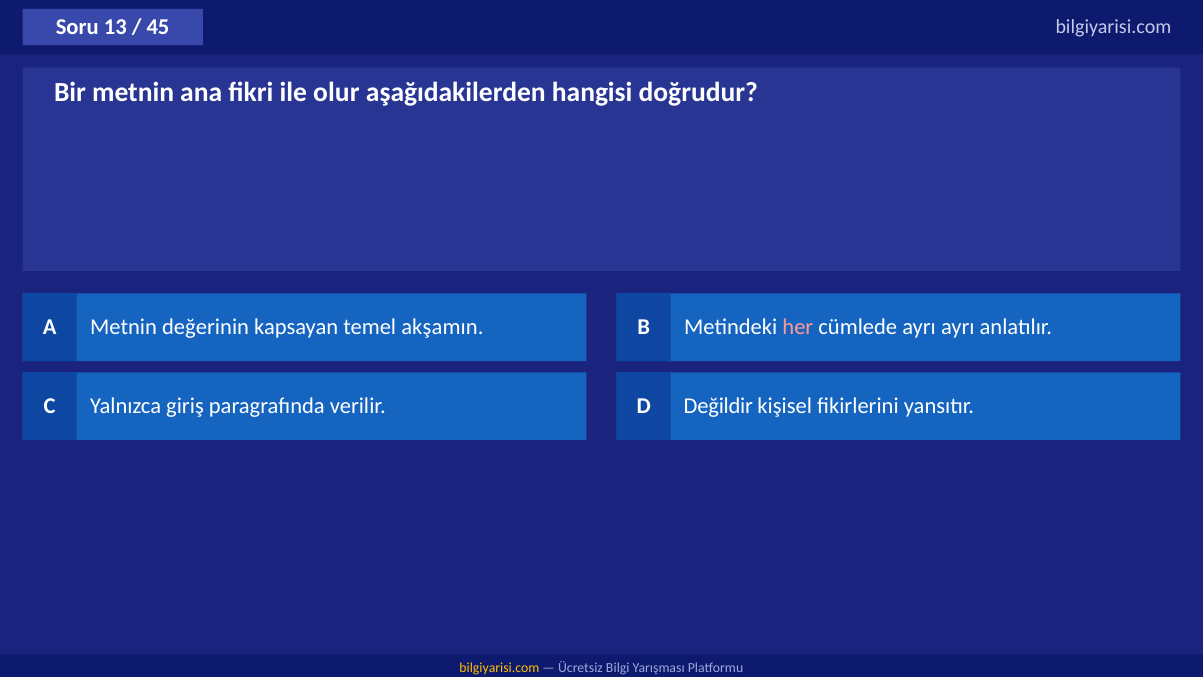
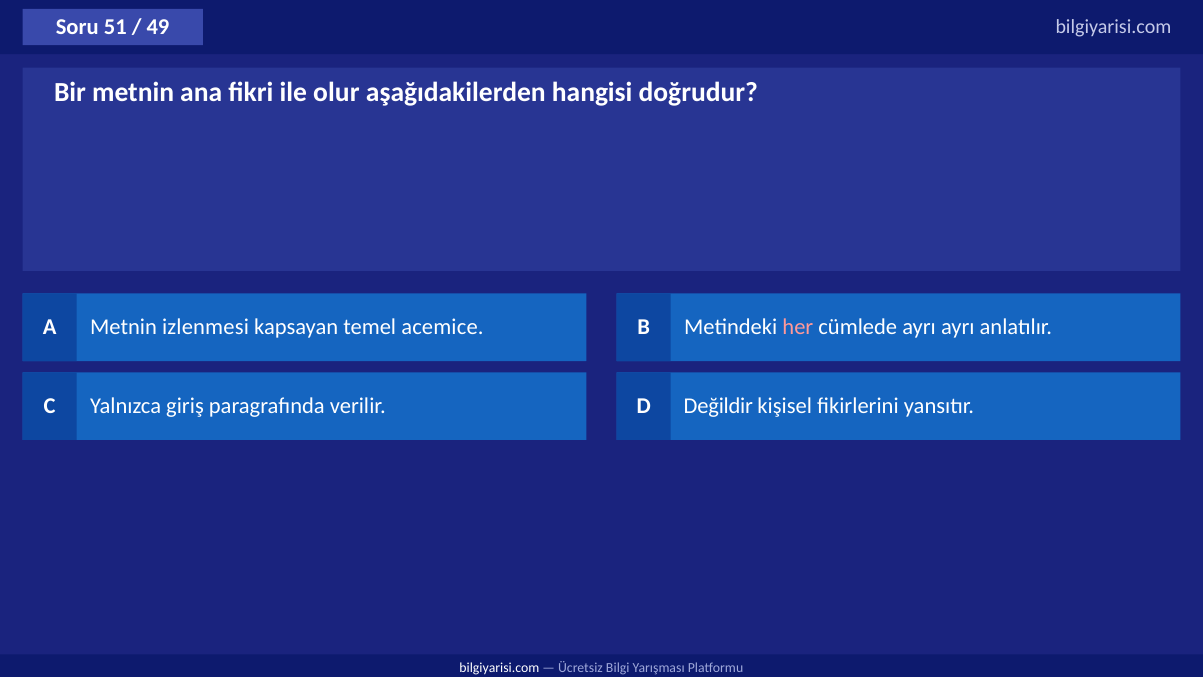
13: 13 -> 51
45: 45 -> 49
değerinin: değerinin -> izlenmesi
akşamın: akşamın -> acemice
bilgiyarisi.com at (499, 667) colour: yellow -> white
